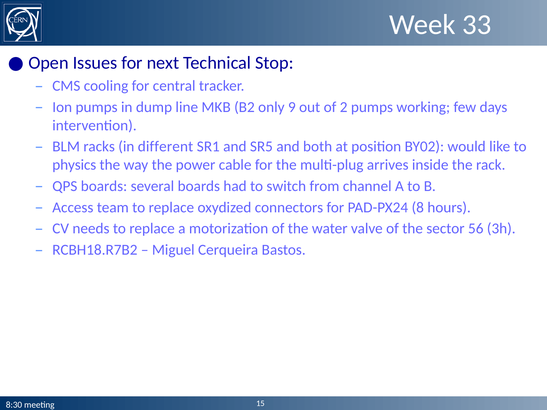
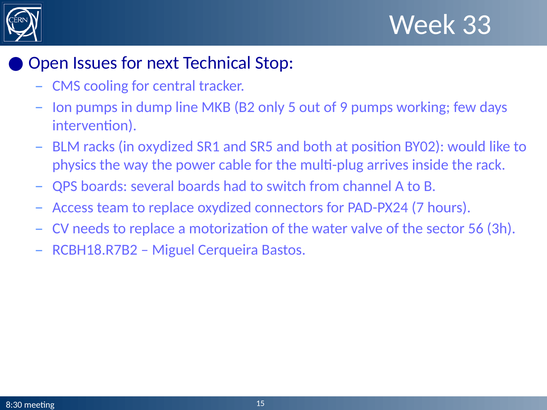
9: 9 -> 5
2: 2 -> 9
in different: different -> oxydized
8: 8 -> 7
